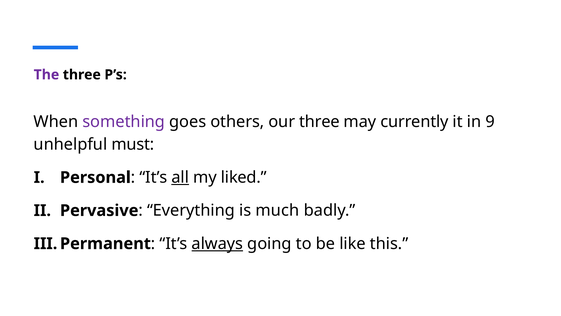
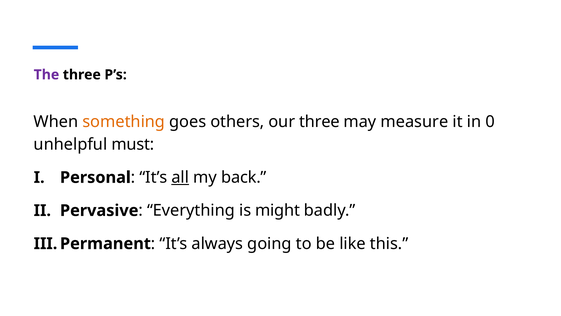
something colour: purple -> orange
currently: currently -> measure
9: 9 -> 0
liked: liked -> back
much: much -> might
always underline: present -> none
